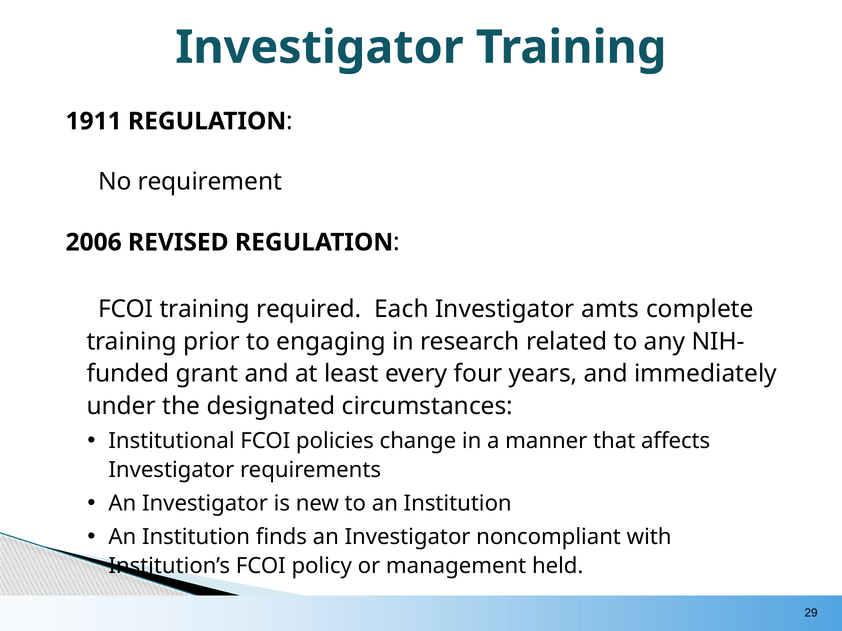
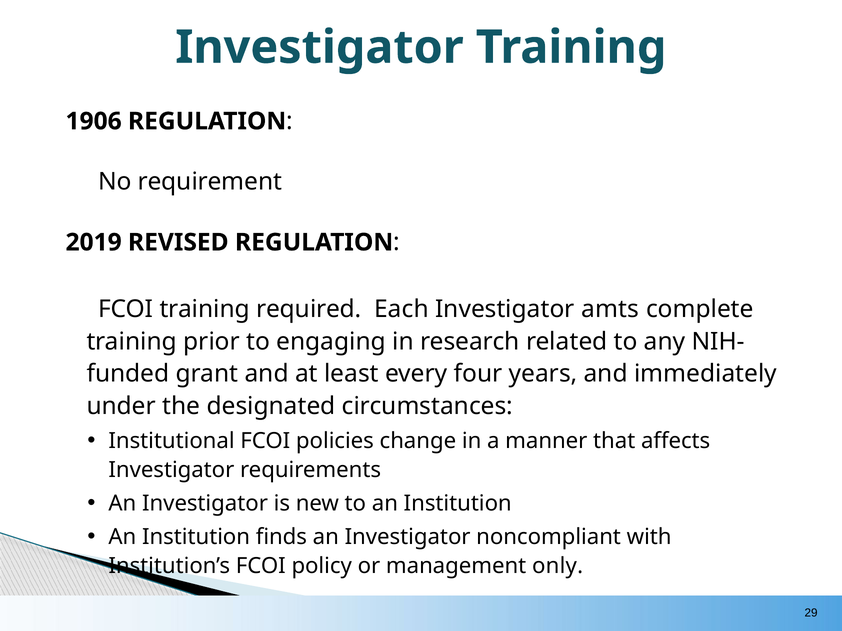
1911: 1911 -> 1906
2006: 2006 -> 2019
held: held -> only
